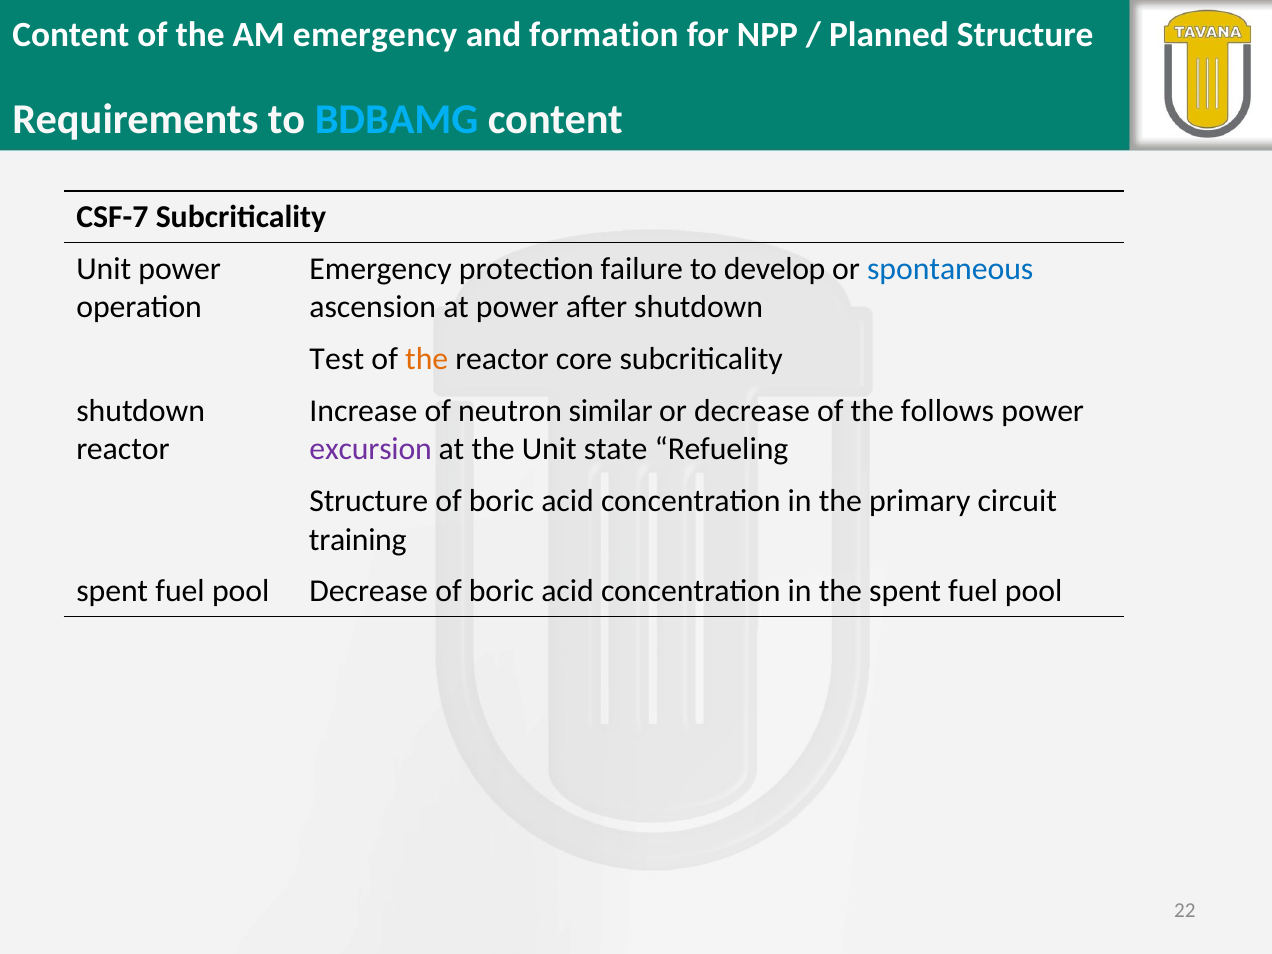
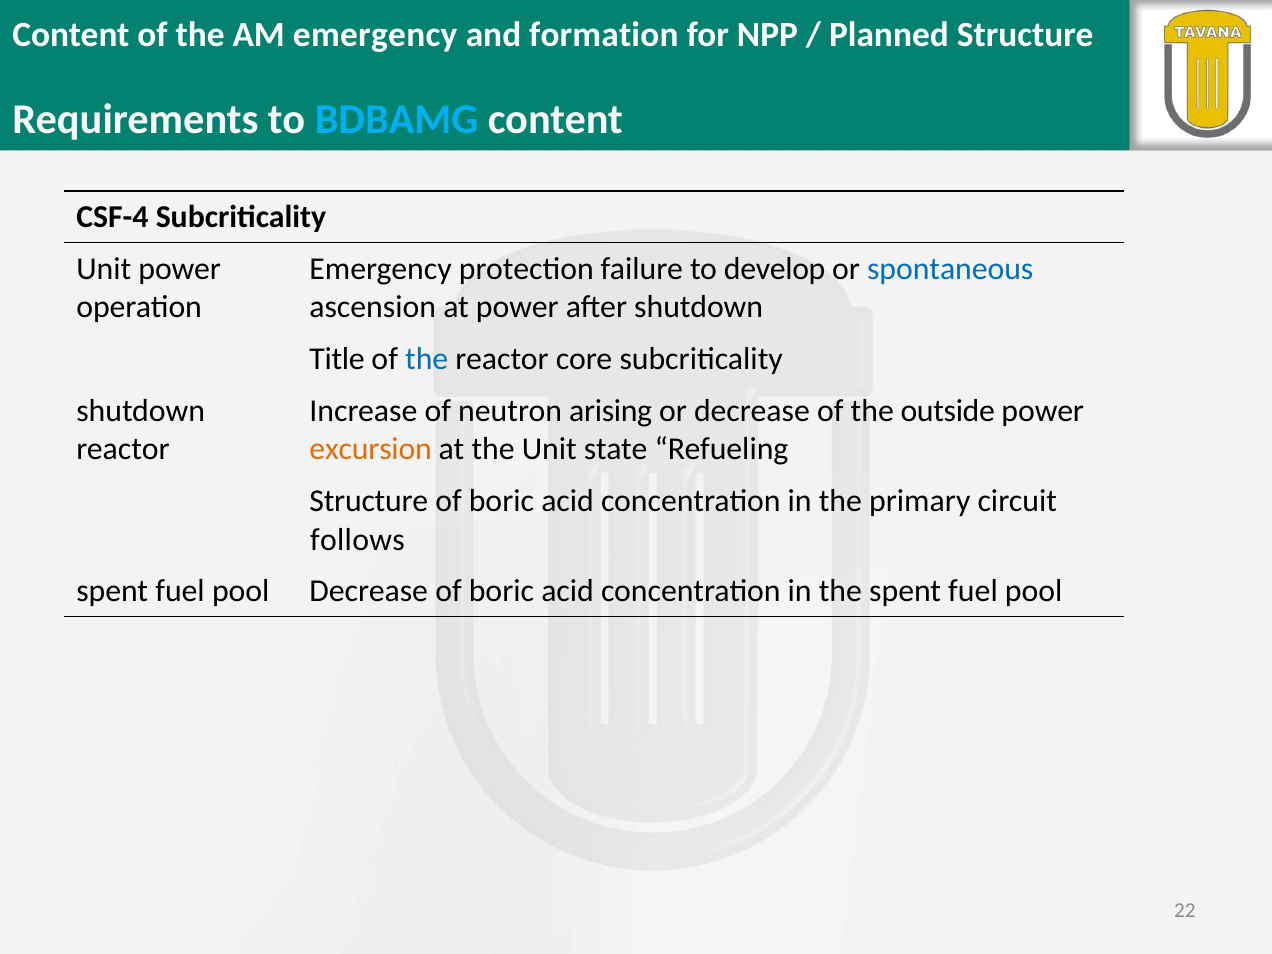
CSF-7: CSF-7 -> CSF-4
Test: Test -> Title
the at (427, 359) colour: orange -> blue
similar: similar -> arising
follows: follows -> outside
excursion colour: purple -> orange
training: training -> follows
